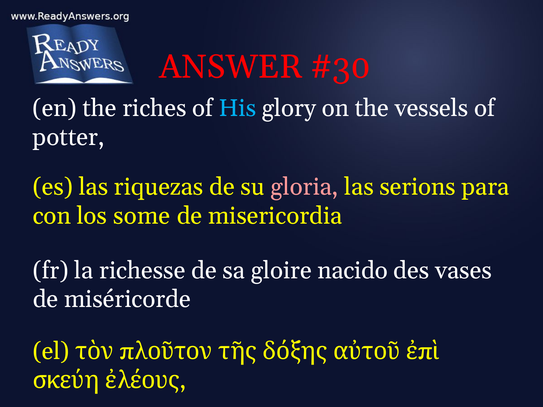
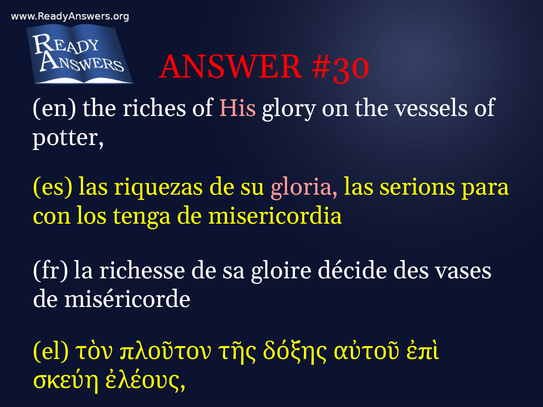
His colour: light blue -> pink
some: some -> tenga
nacido: nacido -> décide
